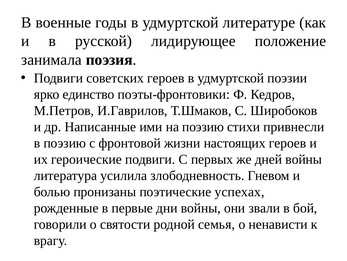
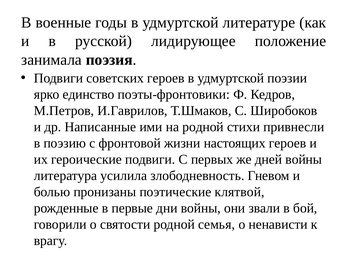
на поэзию: поэзию -> родной
успехах: успехах -> клятвой
